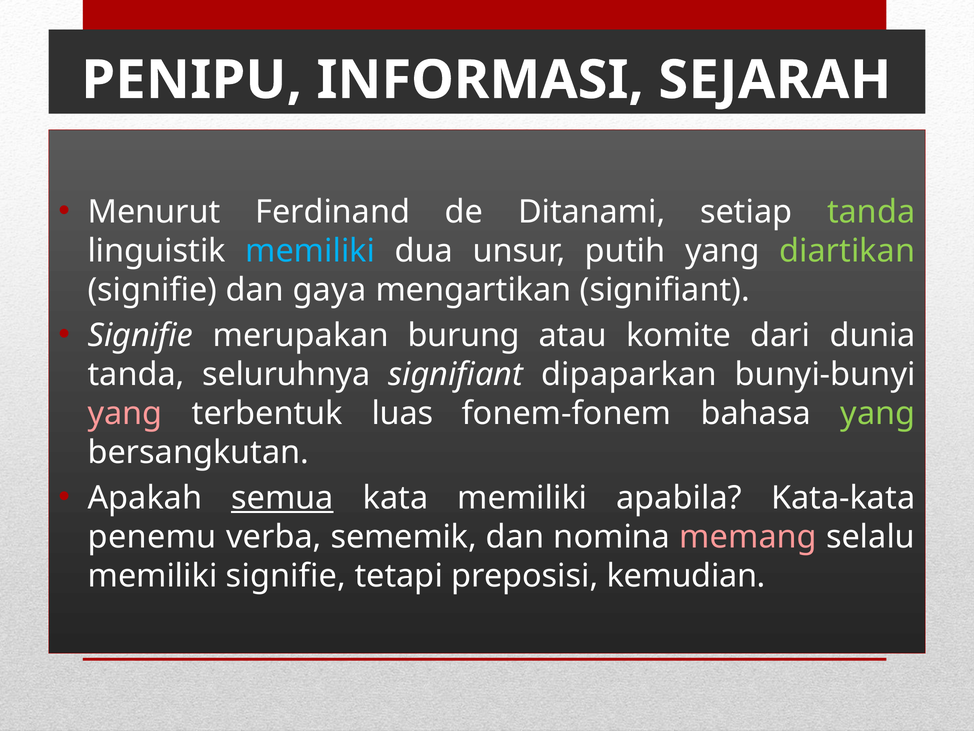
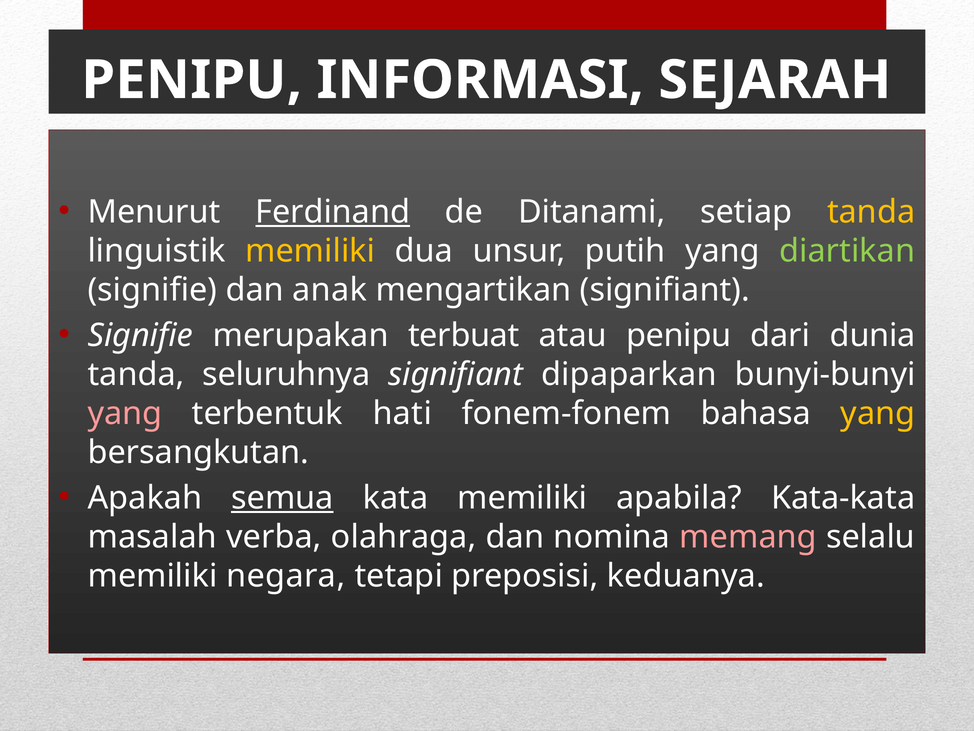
Ferdinand underline: none -> present
tanda at (871, 212) colour: light green -> yellow
memiliki at (310, 251) colour: light blue -> yellow
gaya: gaya -> anak
burung: burung -> terbuat
atau komite: komite -> penipu
luas: luas -> hati
yang at (878, 413) colour: light green -> yellow
penemu: penemu -> masalah
sememik: sememik -> olahraga
memiliki signifie: signifie -> negara
kemudian: kemudian -> keduanya
